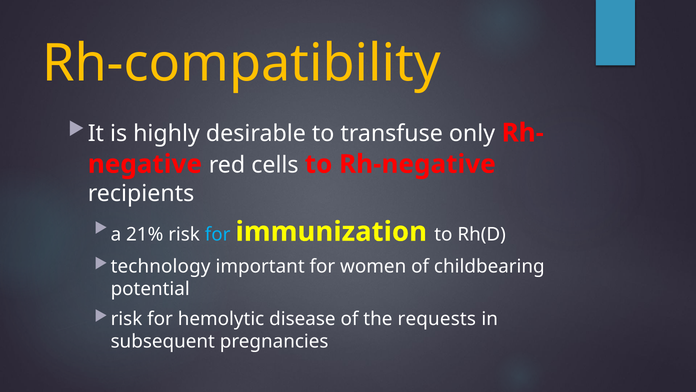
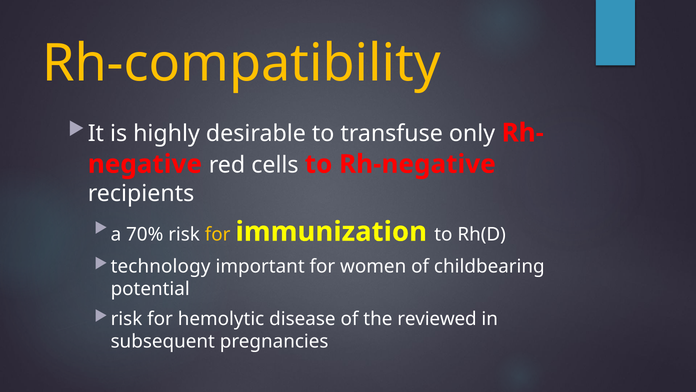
21%: 21% -> 70%
for at (218, 234) colour: light blue -> yellow
requests: requests -> reviewed
